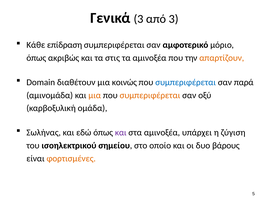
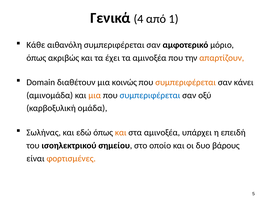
Γενικά 3: 3 -> 4
από 3: 3 -> 1
επίδραση: επίδραση -> αιθανόλη
στις: στις -> έχει
συμπεριφέρεται at (186, 82) colour: blue -> orange
παρά: παρά -> κάνει
συμπεριφέρεται at (150, 95) colour: orange -> blue
και at (121, 133) colour: purple -> orange
ζύγιση: ζύγιση -> επειδή
